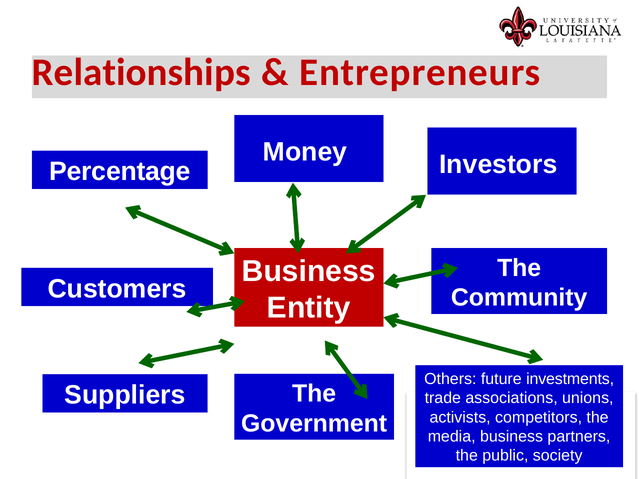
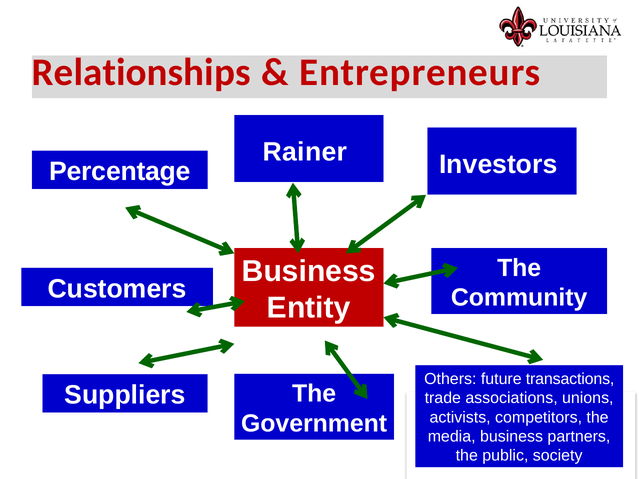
Money: Money -> Rainer
investments: investments -> transactions
